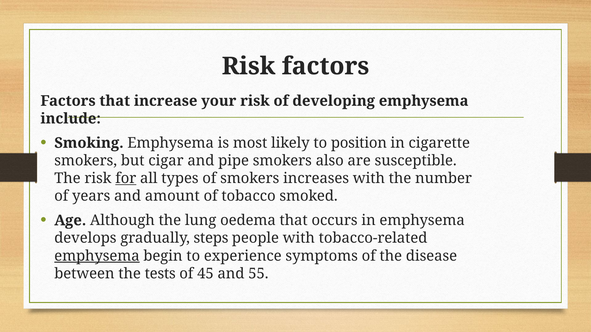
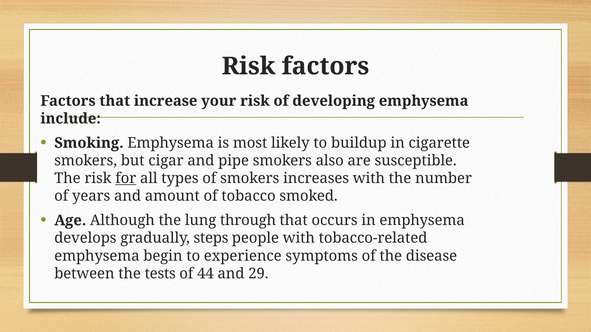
position: position -> buildup
oedema: oedema -> through
emphysema at (97, 256) underline: present -> none
45: 45 -> 44
55: 55 -> 29
